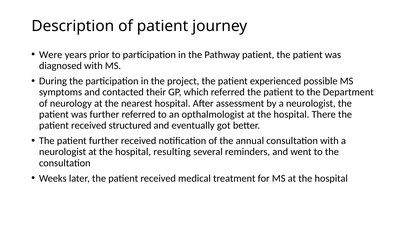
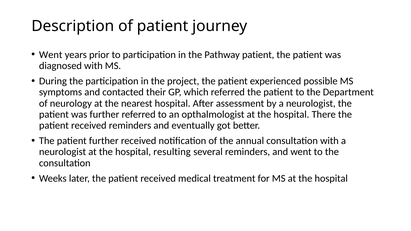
Were at (51, 55): Were -> Went
received structured: structured -> reminders
